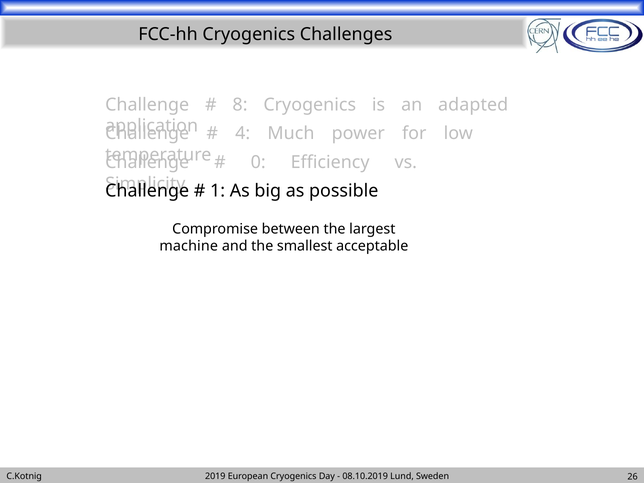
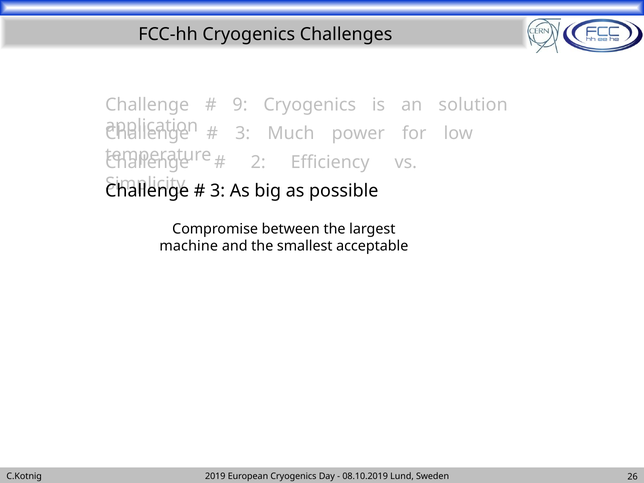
8: 8 -> 9
adapted: adapted -> solution
4 at (243, 134): 4 -> 3
0: 0 -> 2
1 at (218, 191): 1 -> 3
